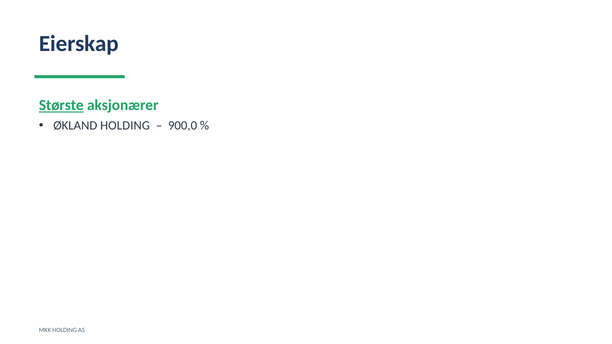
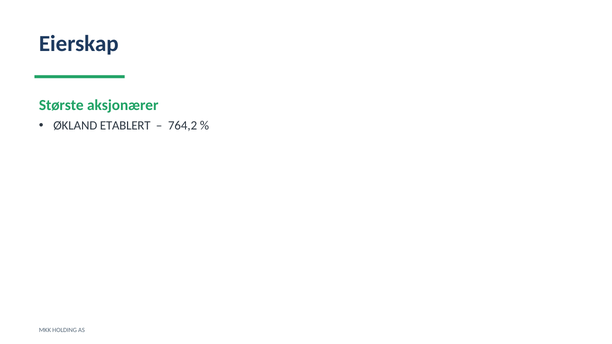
Største underline: present -> none
ØKLAND HOLDING: HOLDING -> ETABLERT
900,0: 900,0 -> 764,2
